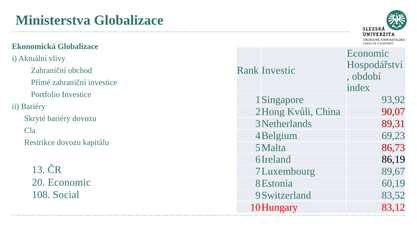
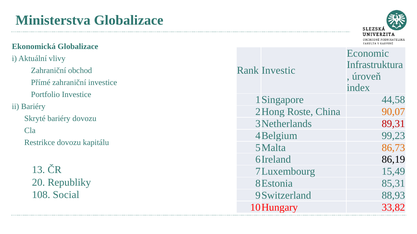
Hospodářství: Hospodářství -> Infrastruktura
období: období -> úroveň
93,92: 93,92 -> 44,58
Kvůli: Kvůli -> Roste
90,07 colour: red -> orange
69,23: 69,23 -> 99,23
86,73 colour: red -> orange
89,67: 89,67 -> 15,49
20 Economic: Economic -> Republiky
60,19: 60,19 -> 85,31
83,52: 83,52 -> 88,93
83,12: 83,12 -> 33,82
